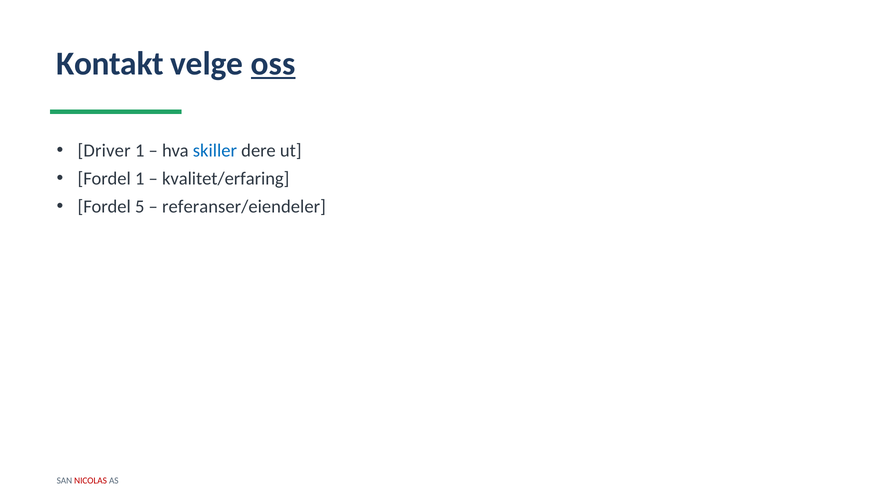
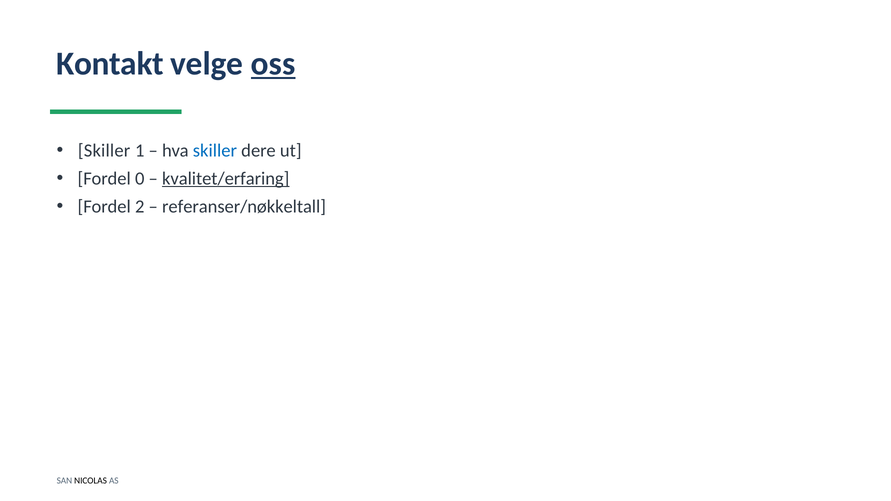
Driver at (104, 151): Driver -> Skiller
Fordel 1: 1 -> 0
kvalitet/erfaring underline: none -> present
5: 5 -> 2
referanser/eiendeler: referanser/eiendeler -> referanser/nøkkeltall
NICOLAS colour: red -> black
